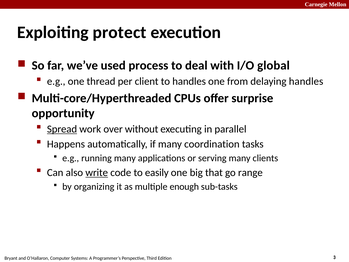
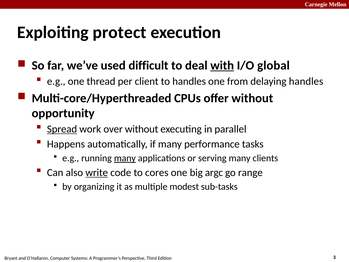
process: process -> difficult
with underline: none -> present
offer surprise: surprise -> without
coordination: coordination -> performance
many at (125, 158) underline: none -> present
easily: easily -> cores
that: that -> argc
enough: enough -> modest
